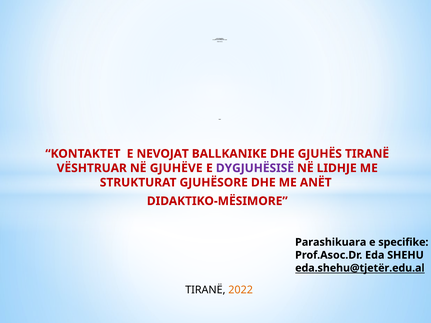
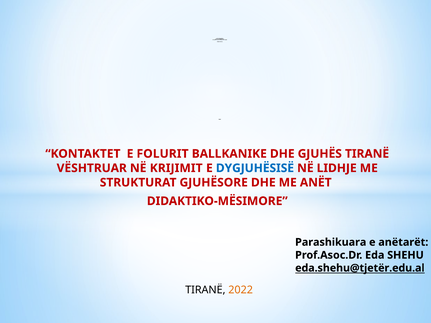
NEVOJAT: NEVOJAT -> FOLURIT
NË GJUHËVE: GJUHËVE -> KRIJIMIT
DYGJUHËSISË colour: purple -> blue
specifike: specifike -> anëtarët
